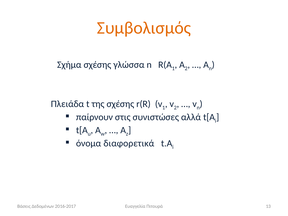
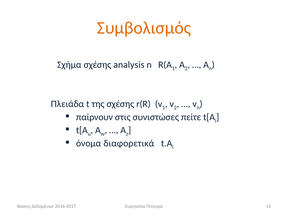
γλώσσα: γλώσσα -> analysis
αλλά: αλλά -> πείτε
